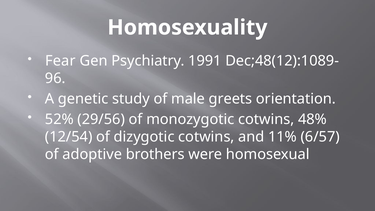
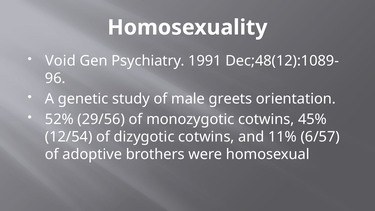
Fear: Fear -> Void
48%: 48% -> 45%
